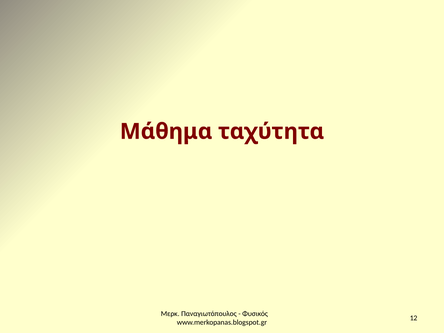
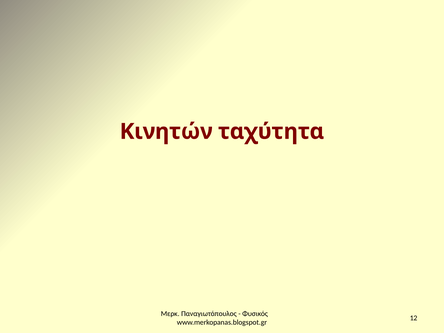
Μάθημα: Μάθημα -> Κινητών
